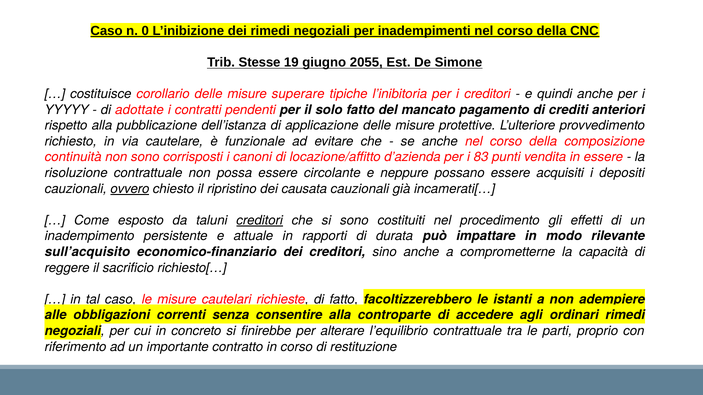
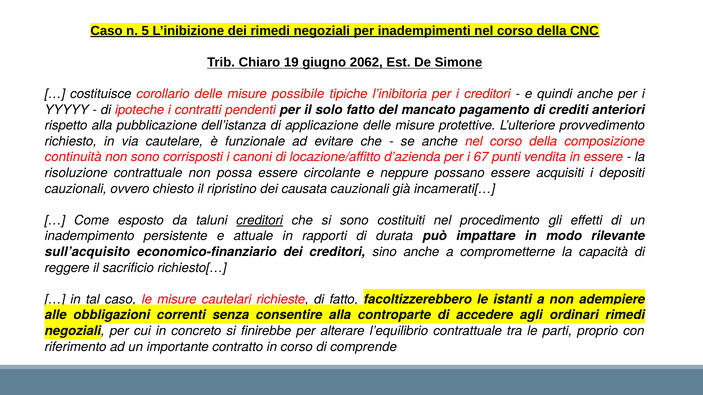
0: 0 -> 5
Stesse: Stesse -> Chiaro
2055: 2055 -> 2062
superare: superare -> possibile
adottate: adottate -> ipoteche
83: 83 -> 67
ovvero underline: present -> none
restituzione: restituzione -> comprende
